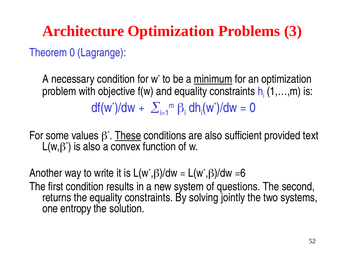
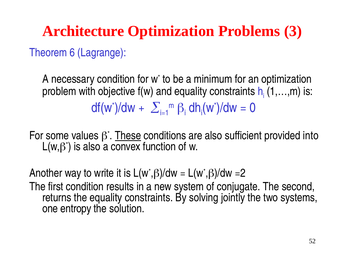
Theorem 0: 0 -> 6
minimum underline: present -> none
text: text -> into
=6: =6 -> =2
questions: questions -> conjugate
